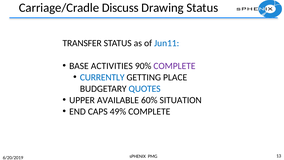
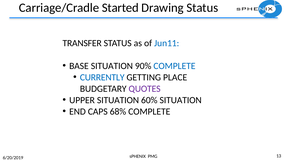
Discuss: Discuss -> Started
BASE ACTIVITIES: ACTIVITIES -> SITUATION
COMPLETE at (174, 66) colour: purple -> blue
QUOTES colour: blue -> purple
UPPER AVAILABLE: AVAILABLE -> SITUATION
49%: 49% -> 68%
